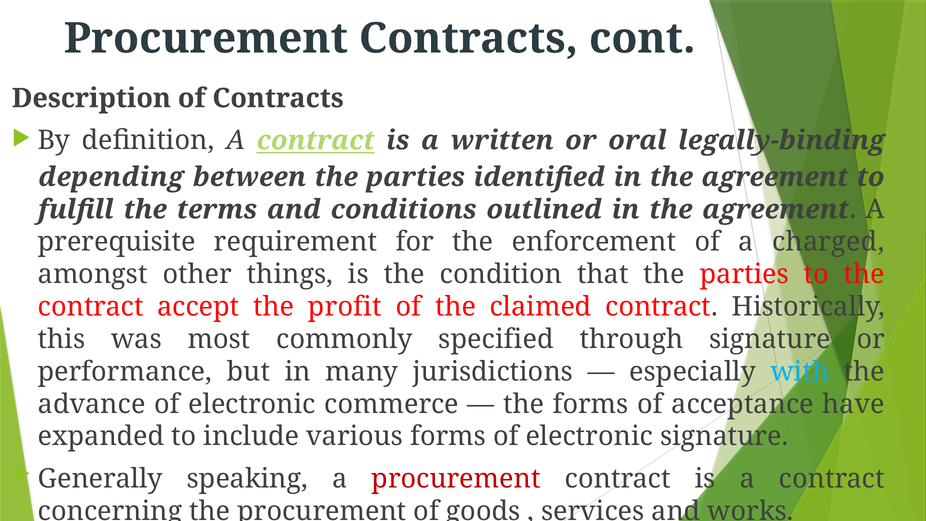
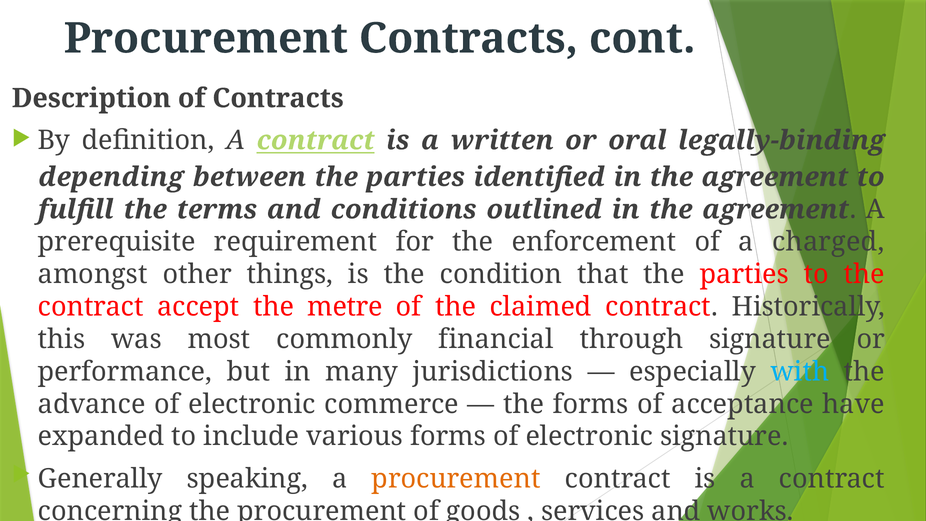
profit: profit -> metre
specified: specified -> financial
procurement at (456, 479) colour: red -> orange
